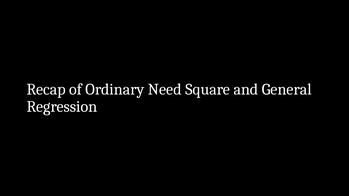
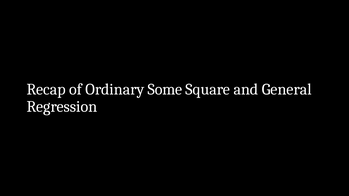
Need: Need -> Some
